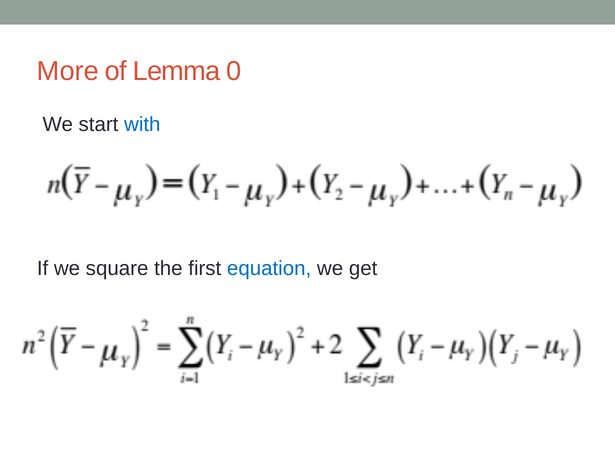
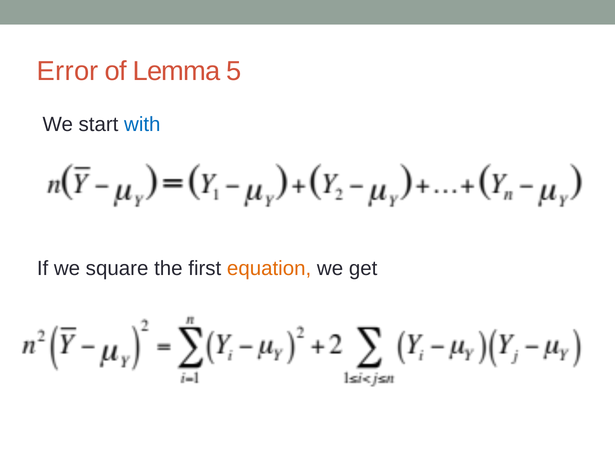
More: More -> Error
0: 0 -> 5
equation colour: blue -> orange
